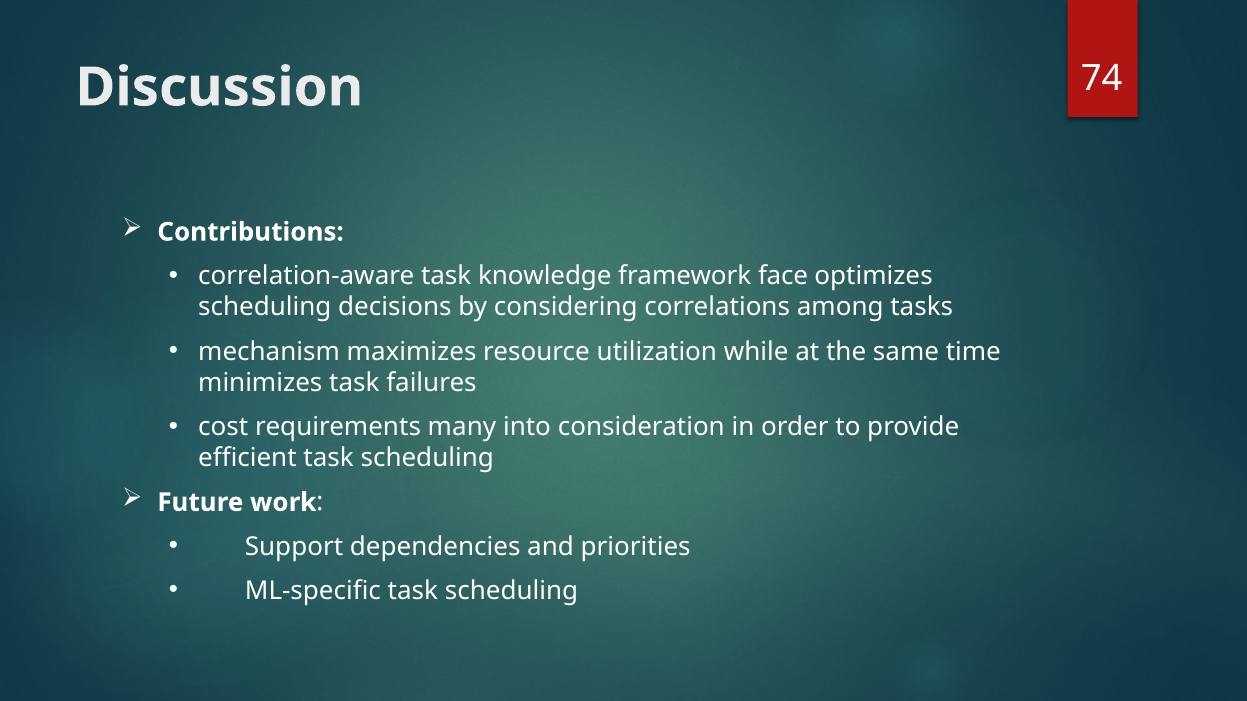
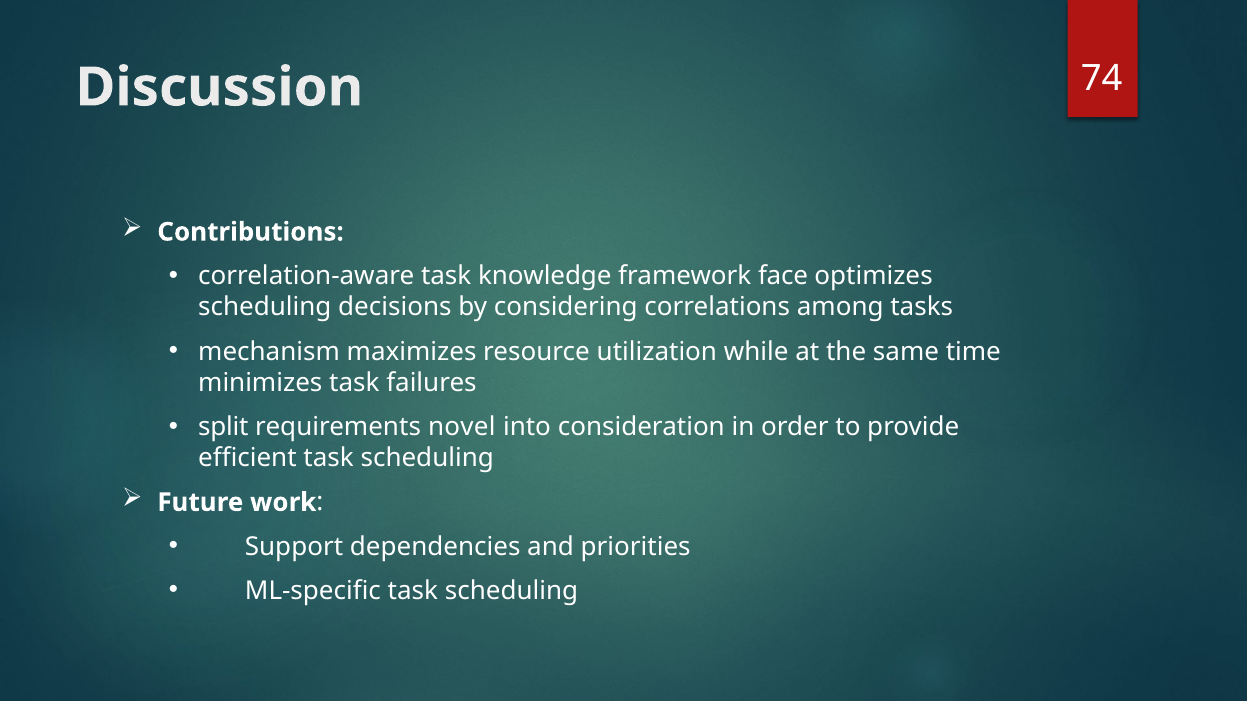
cost: cost -> split
many: many -> novel
